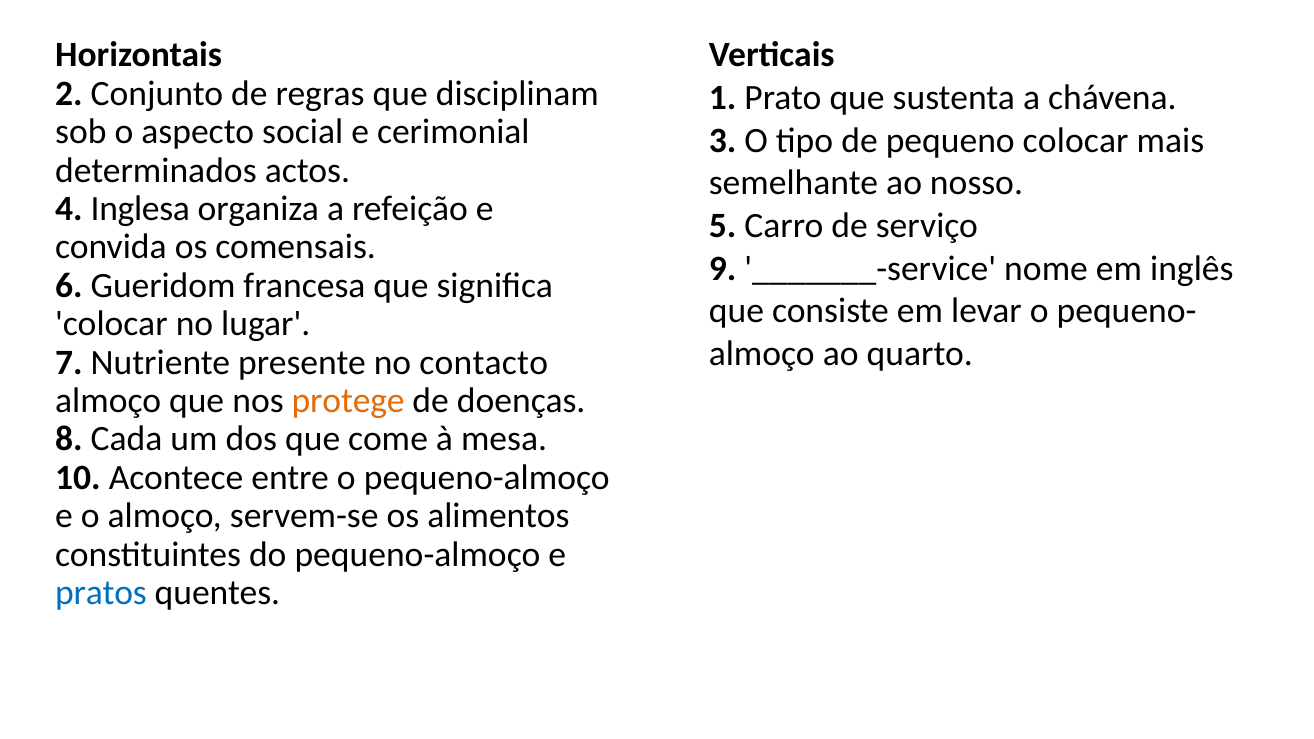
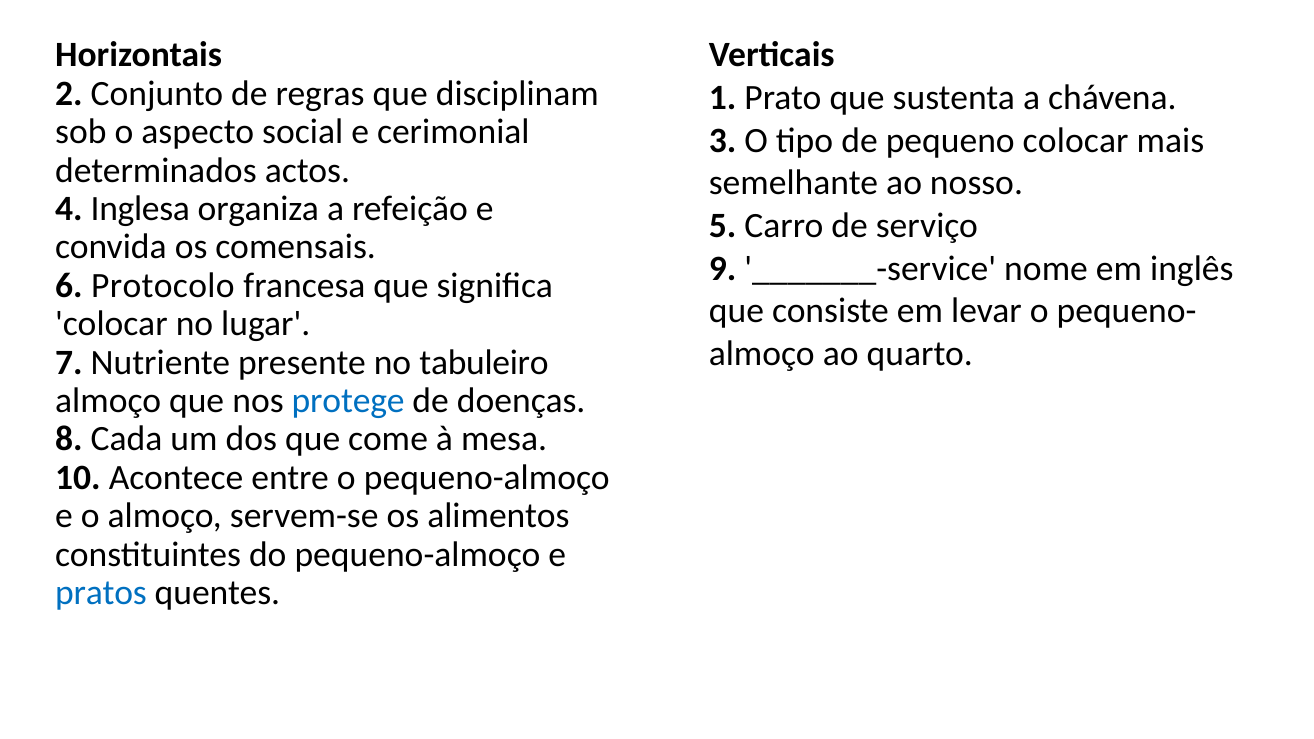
Gueridom: Gueridom -> Protocolo
contacto: contacto -> tabuleiro
protege colour: orange -> blue
